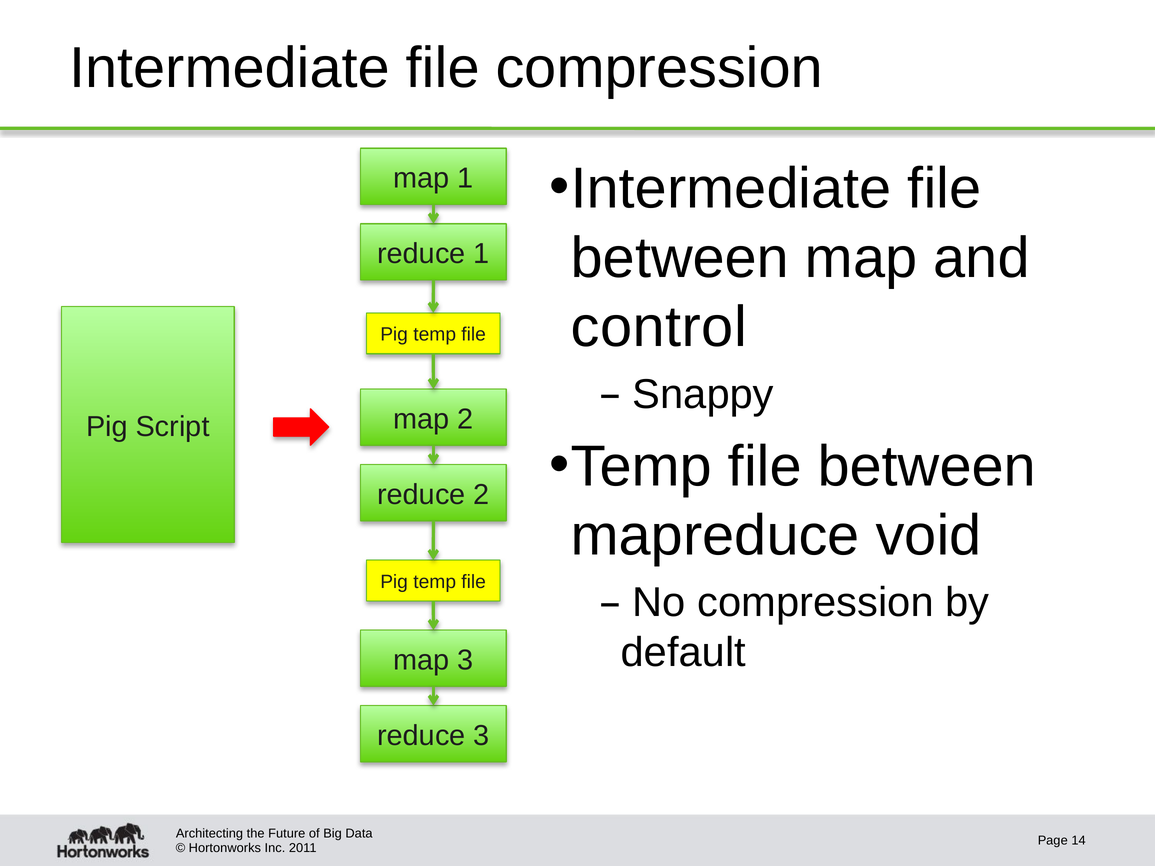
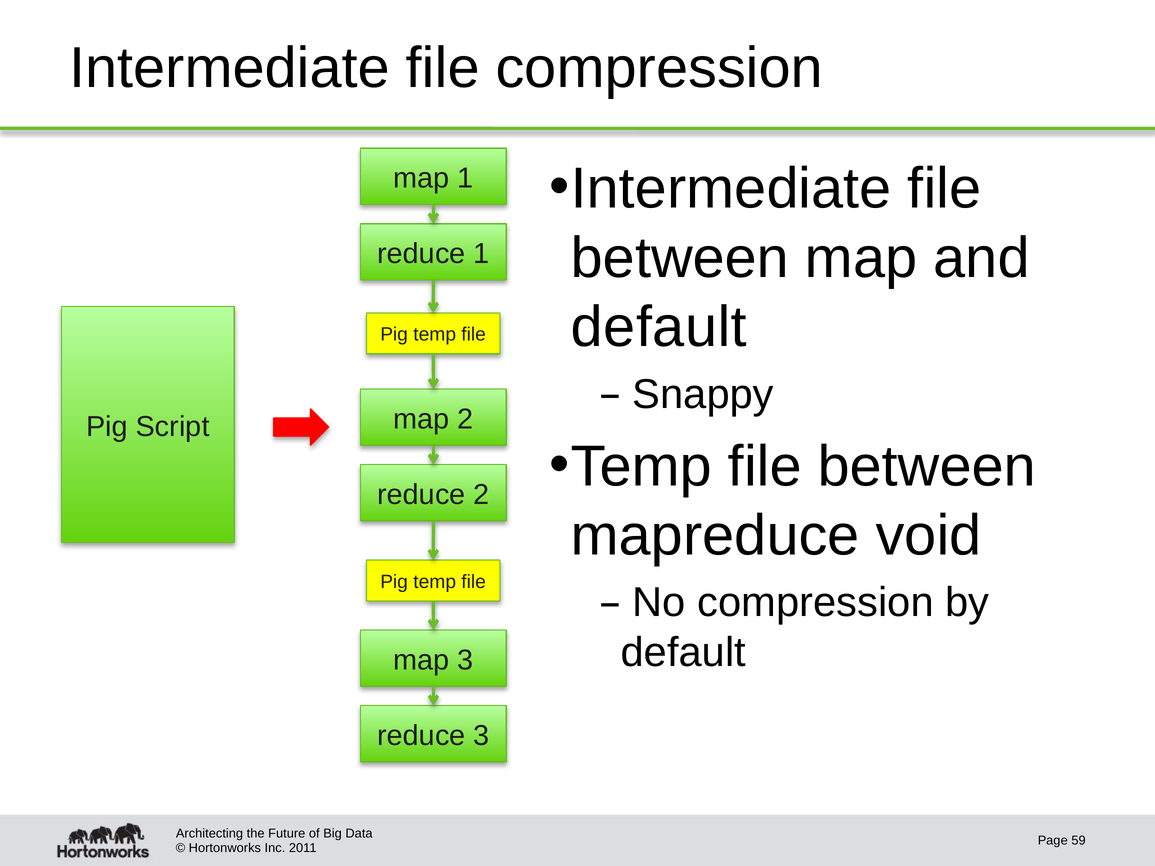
control at (659, 328): control -> default
14: 14 -> 59
